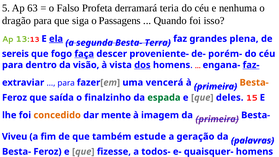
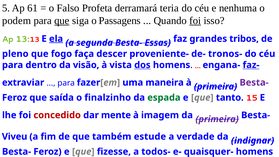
63: 63 -> 61
dragão: dragão -> podem
que at (62, 21) underline: none -> present
foi at (195, 21) underline: none -> present
Terra: Terra -> Essas
plena: plena -> tribos
sereis: sereis -> pleno
faça underline: present -> none
porém-: porém- -> tronos-
vencerá: vencerá -> maneira
Besta- at (254, 83) colour: orange -> purple
deles: deles -> tanto
concedido colour: orange -> red
geração: geração -> verdade
palavras: palavras -> indignar
